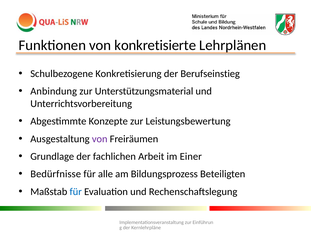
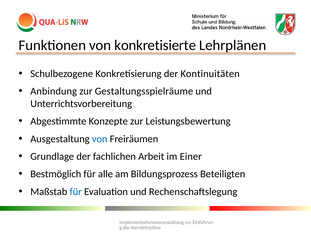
Berufseinstieg: Berufseinstieg -> Kontinuitäten
Unterstützungsmaterial: Unterstützungsmaterial -> Gestaltungsspielräume
von at (100, 139) colour: purple -> blue
Bedürfnisse: Bedürfnisse -> Bestmöglich
